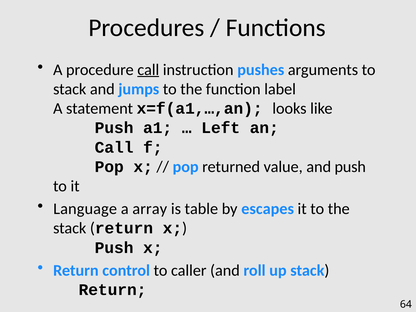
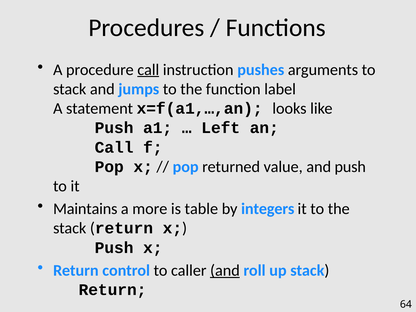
Language: Language -> Maintains
array: array -> more
escapes: escapes -> integers
and at (225, 270) underline: none -> present
